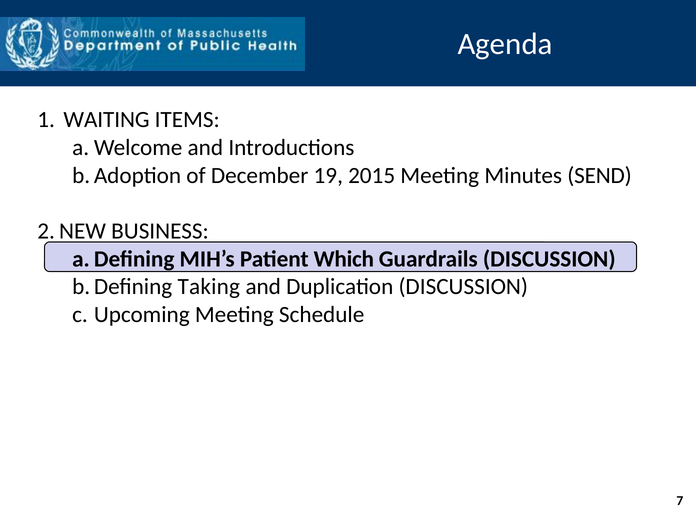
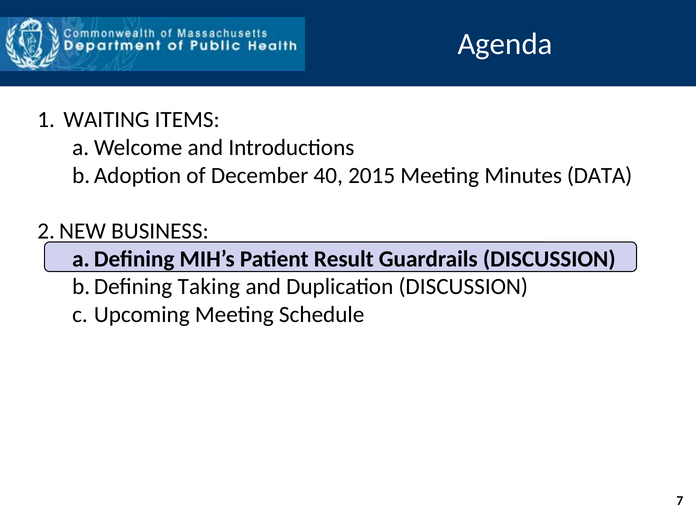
19: 19 -> 40
SEND: SEND -> DATA
Which: Which -> Result
